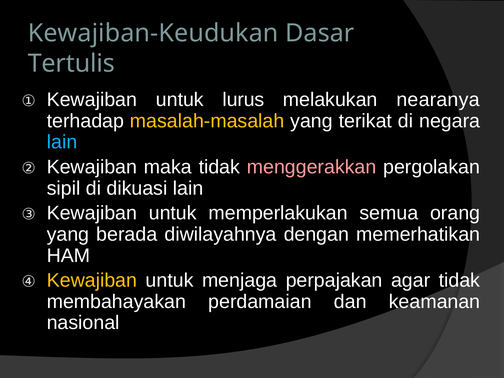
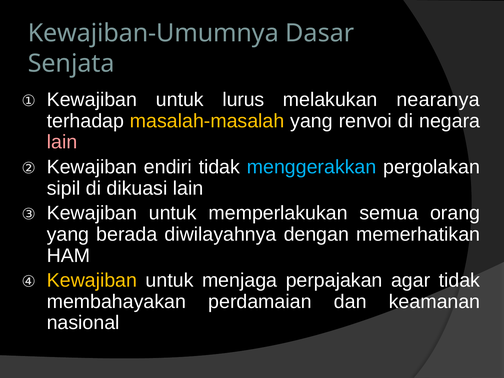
Kewajiban-Keudukan: Kewajiban-Keudukan -> Kewajiban-Umumnya
Tertulis: Tertulis -> Senjata
terikat: terikat -> renvoi
lain at (62, 142) colour: light blue -> pink
maka: maka -> endiri
menggerakkan colour: pink -> light blue
